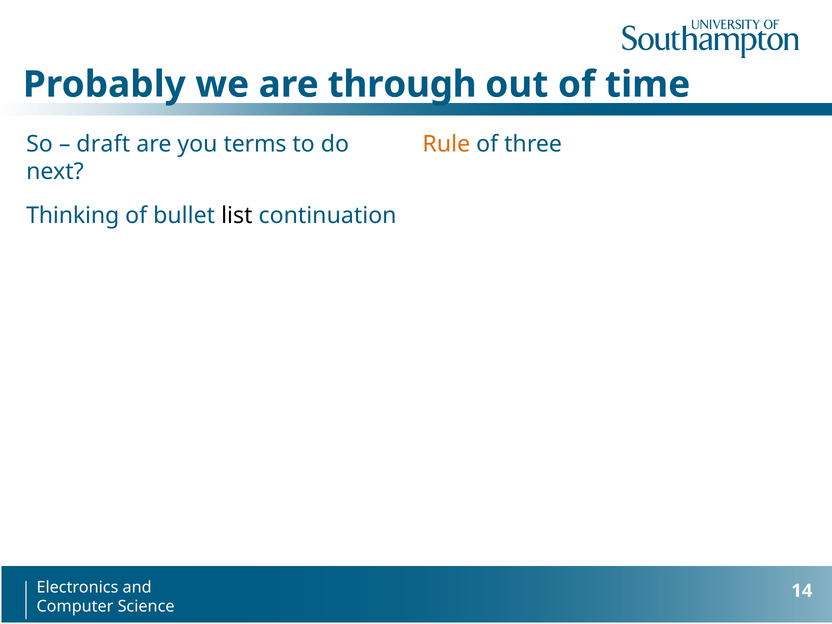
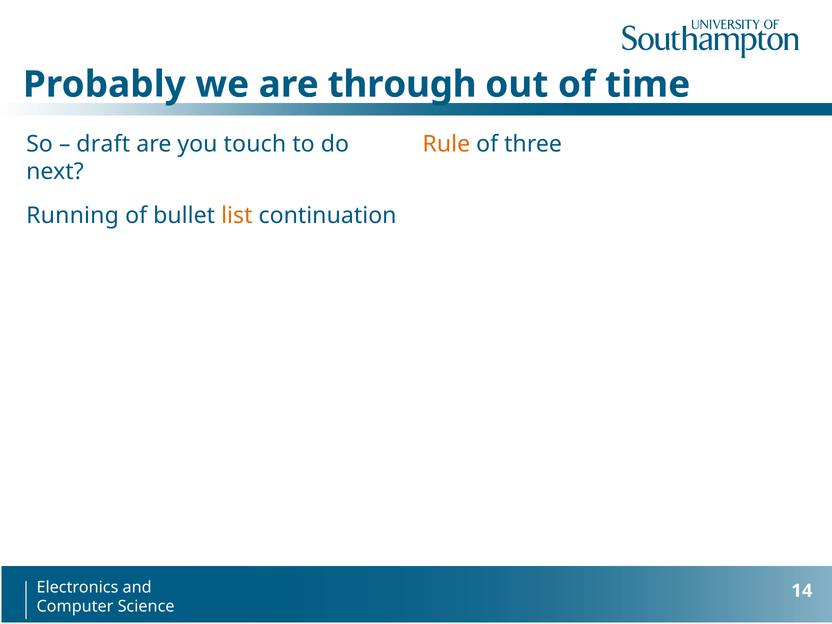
terms: terms -> touch
Thinking: Thinking -> Running
list colour: black -> orange
